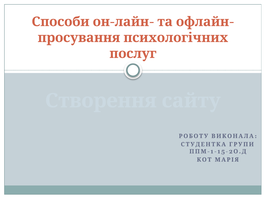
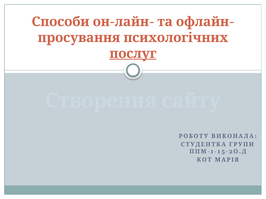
послуг underline: none -> present
